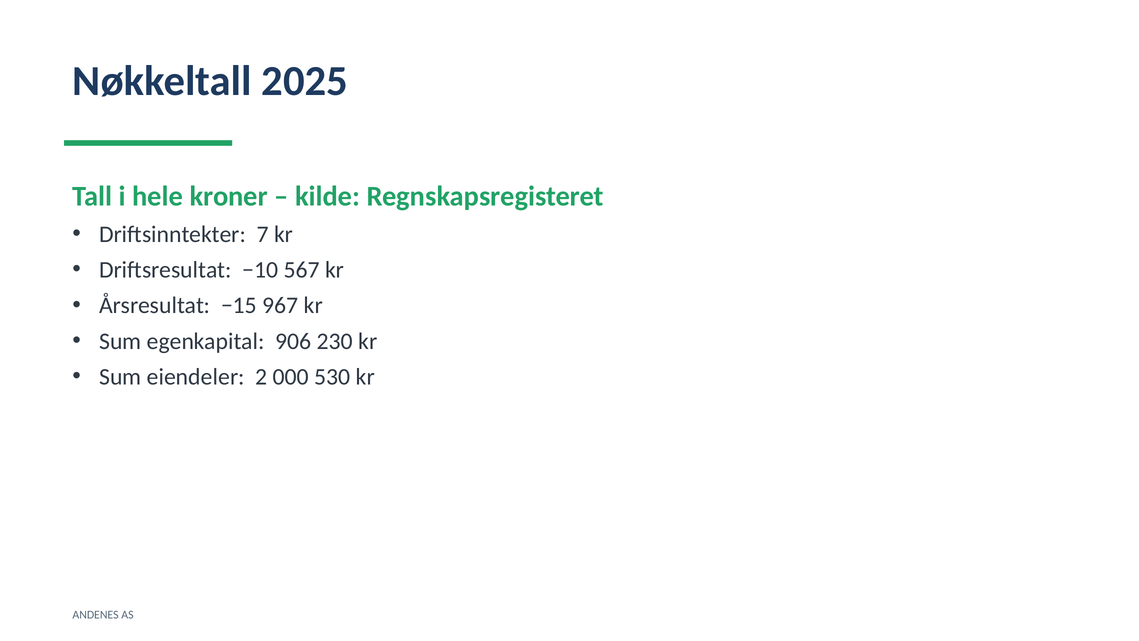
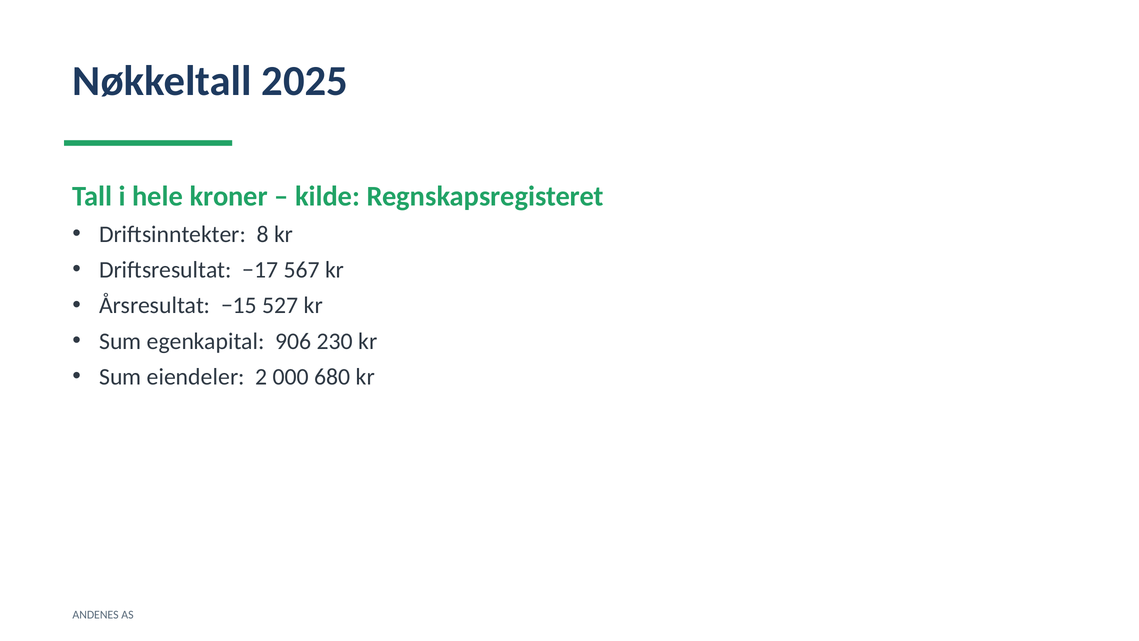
7: 7 -> 8
−10: −10 -> −17
967: 967 -> 527
530: 530 -> 680
